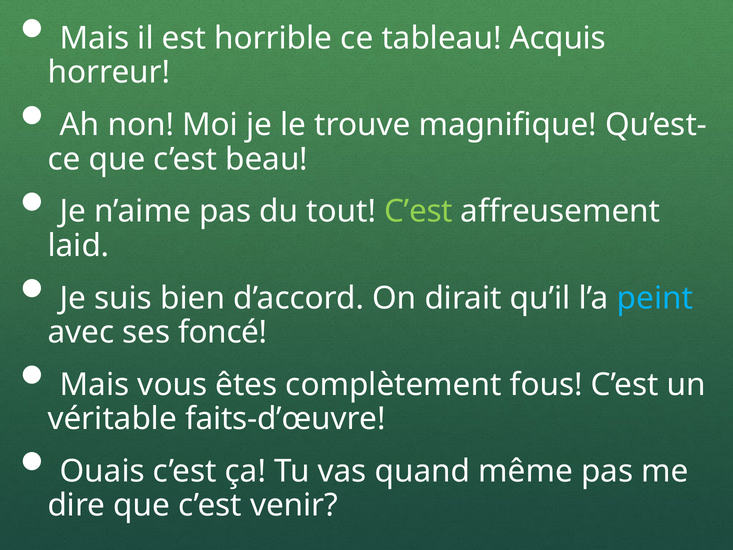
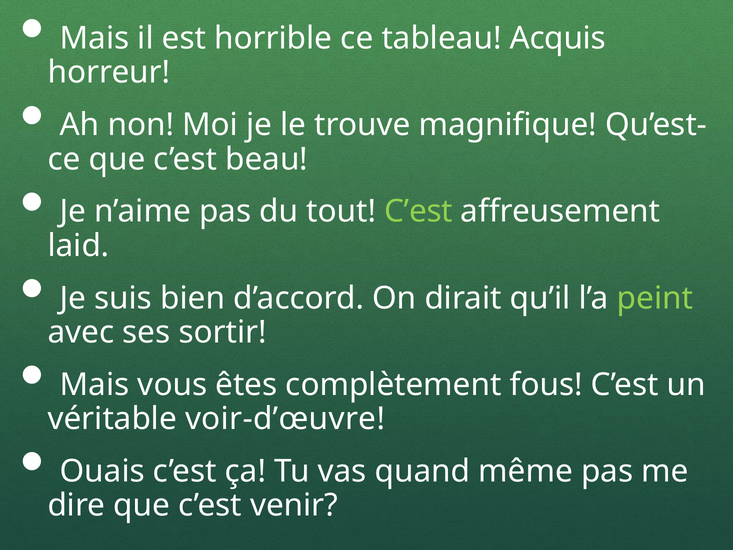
peint colour: light blue -> light green
foncé: foncé -> sortir
faits-d’œuvre: faits-d’œuvre -> voir-d’œuvre
